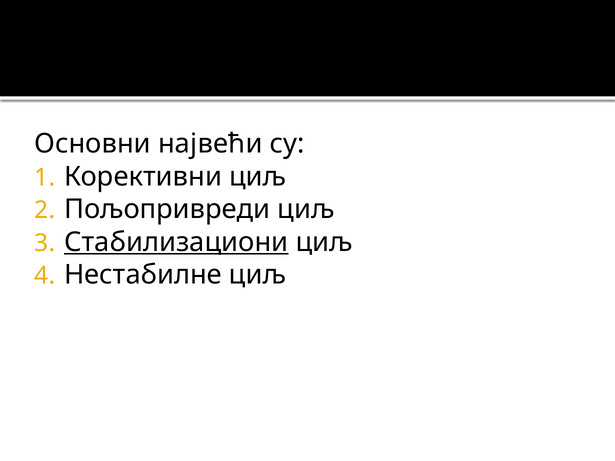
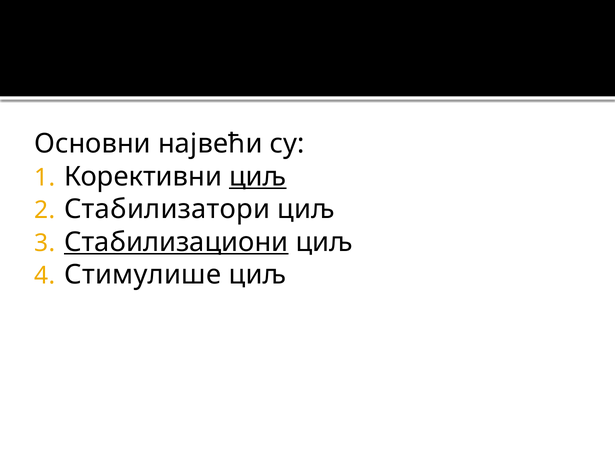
циљ at (258, 177) underline: none -> present
Пољопривреди: Пољопривреди -> Стабилизатори
Нестабилне: Нестабилне -> Стимулише
